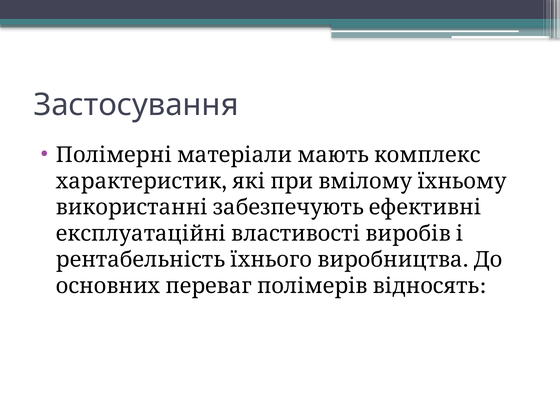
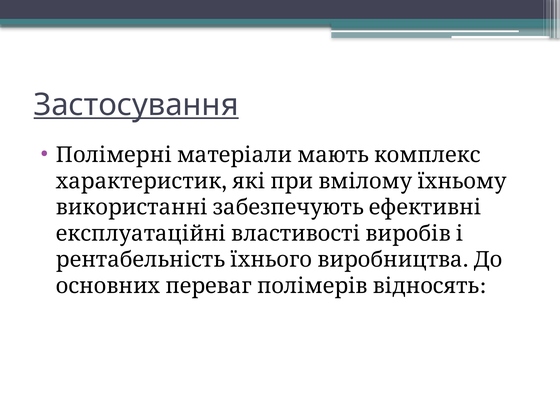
Застосування underline: none -> present
